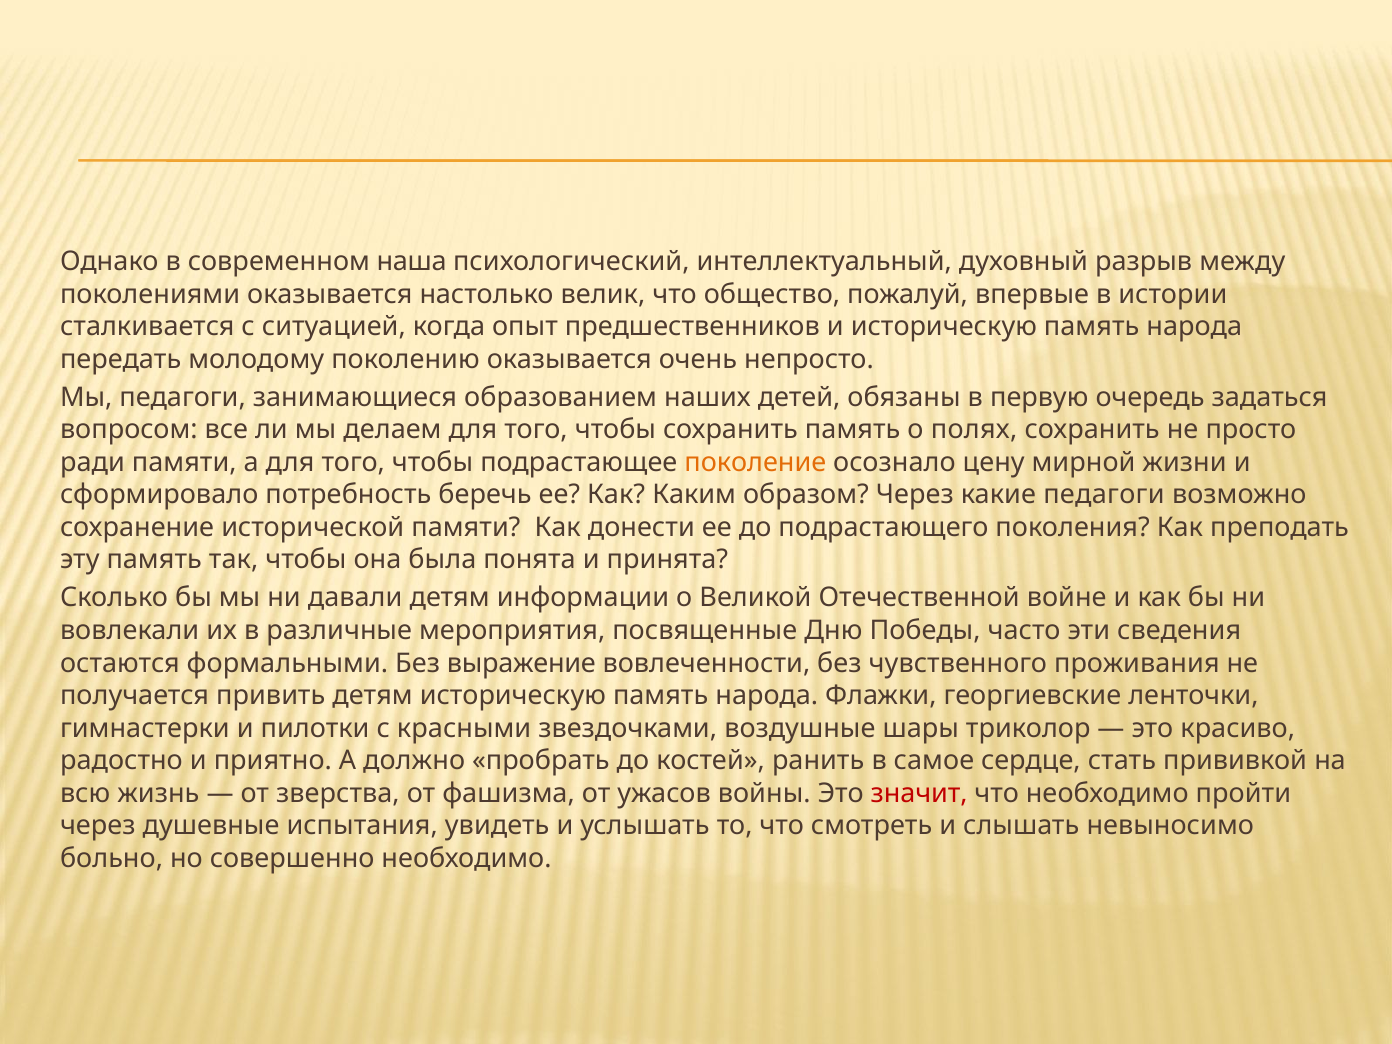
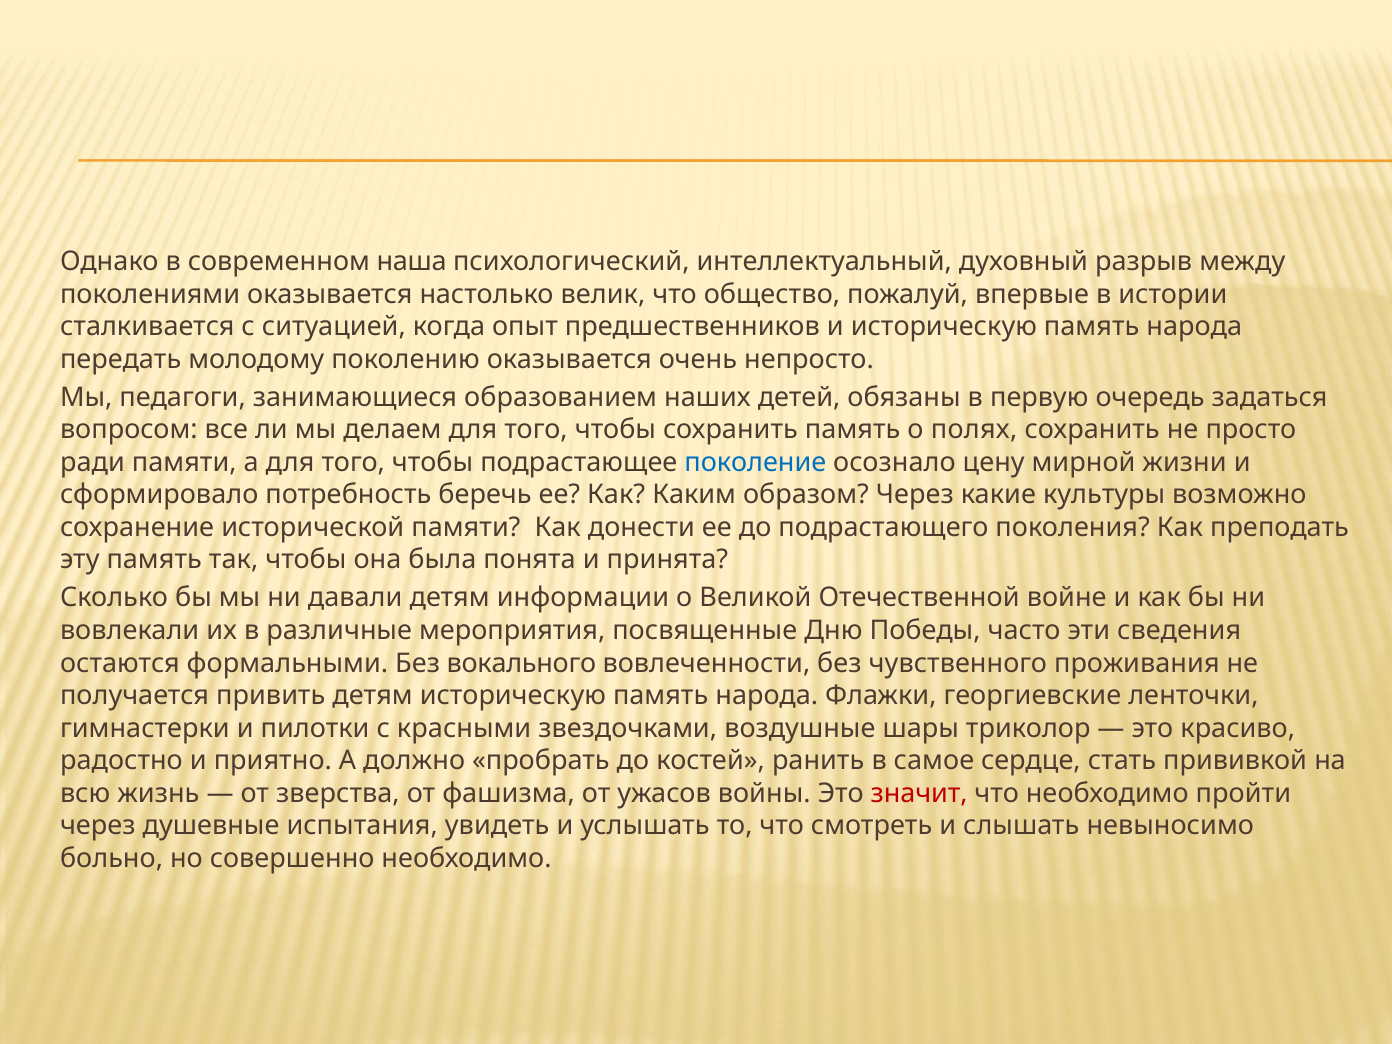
поколение colour: orange -> blue
какие педагоги: педагоги -> культуры
выражение: выражение -> вокального
